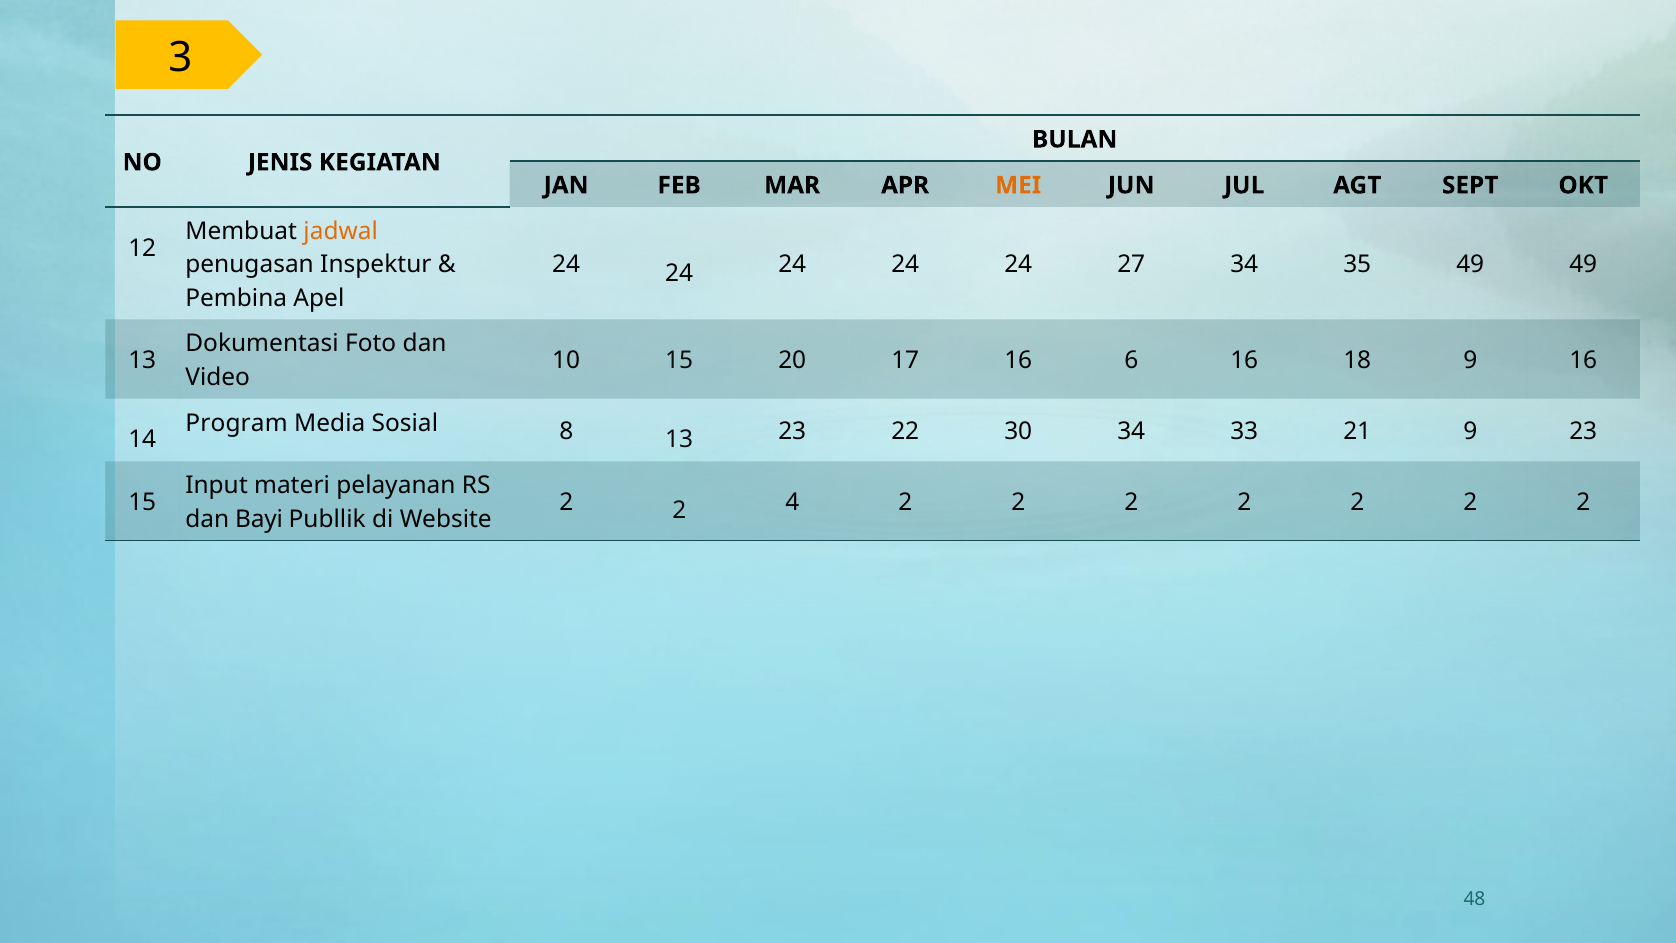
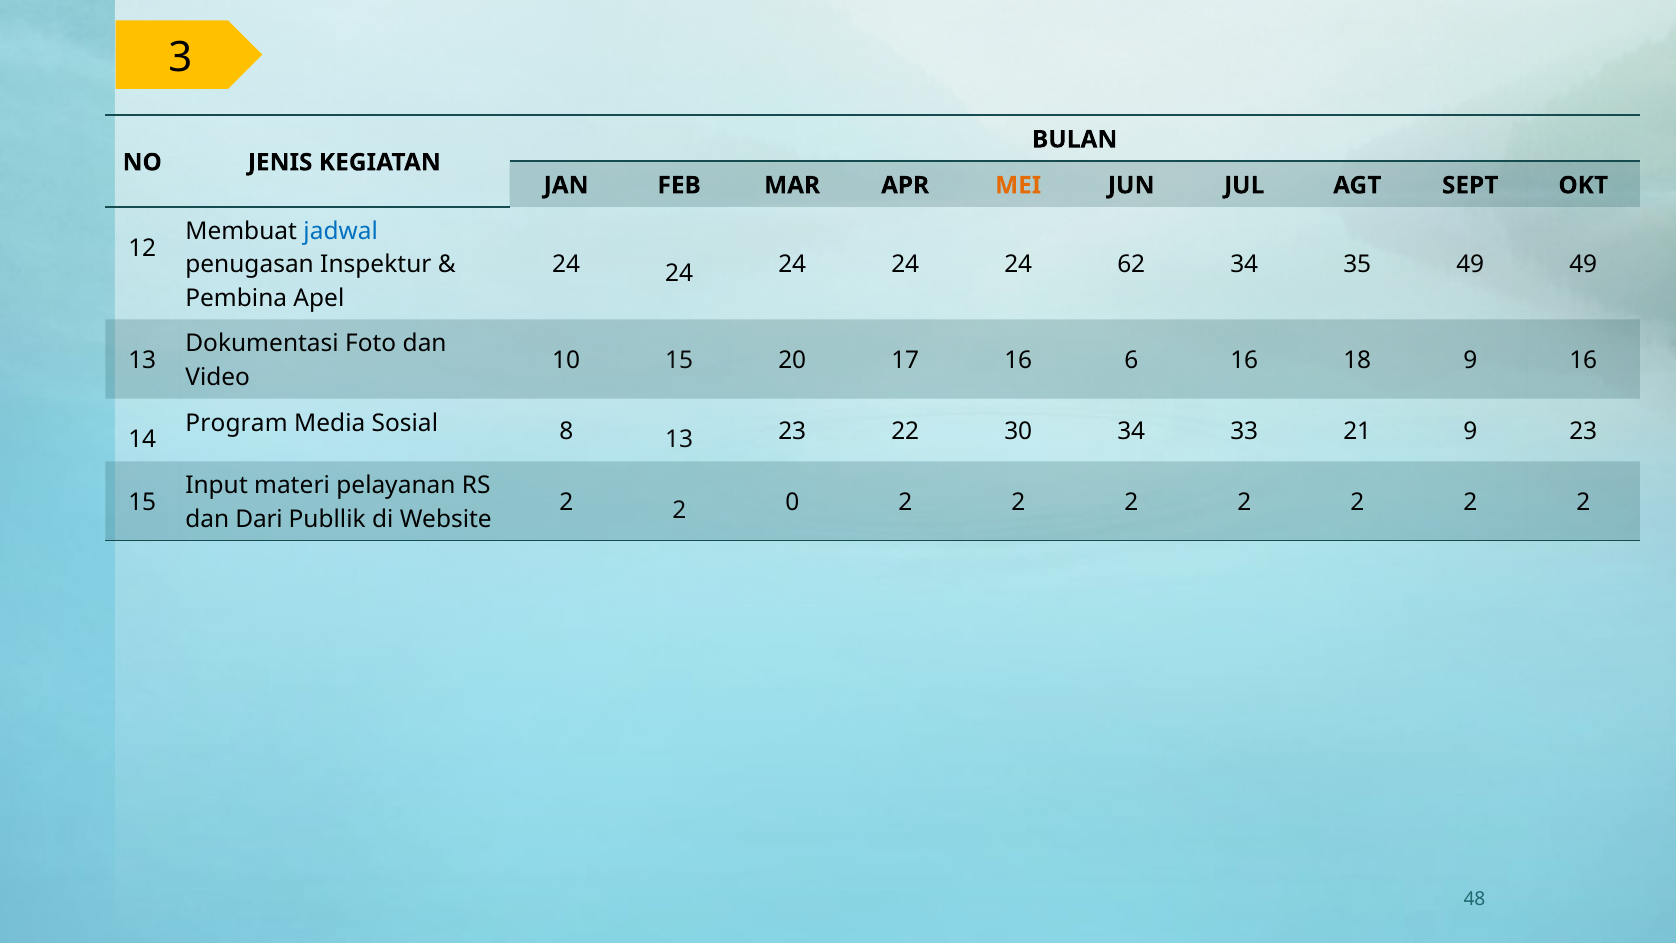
jadwal colour: orange -> blue
27: 27 -> 62
4: 4 -> 0
Bayi: Bayi -> Dari
